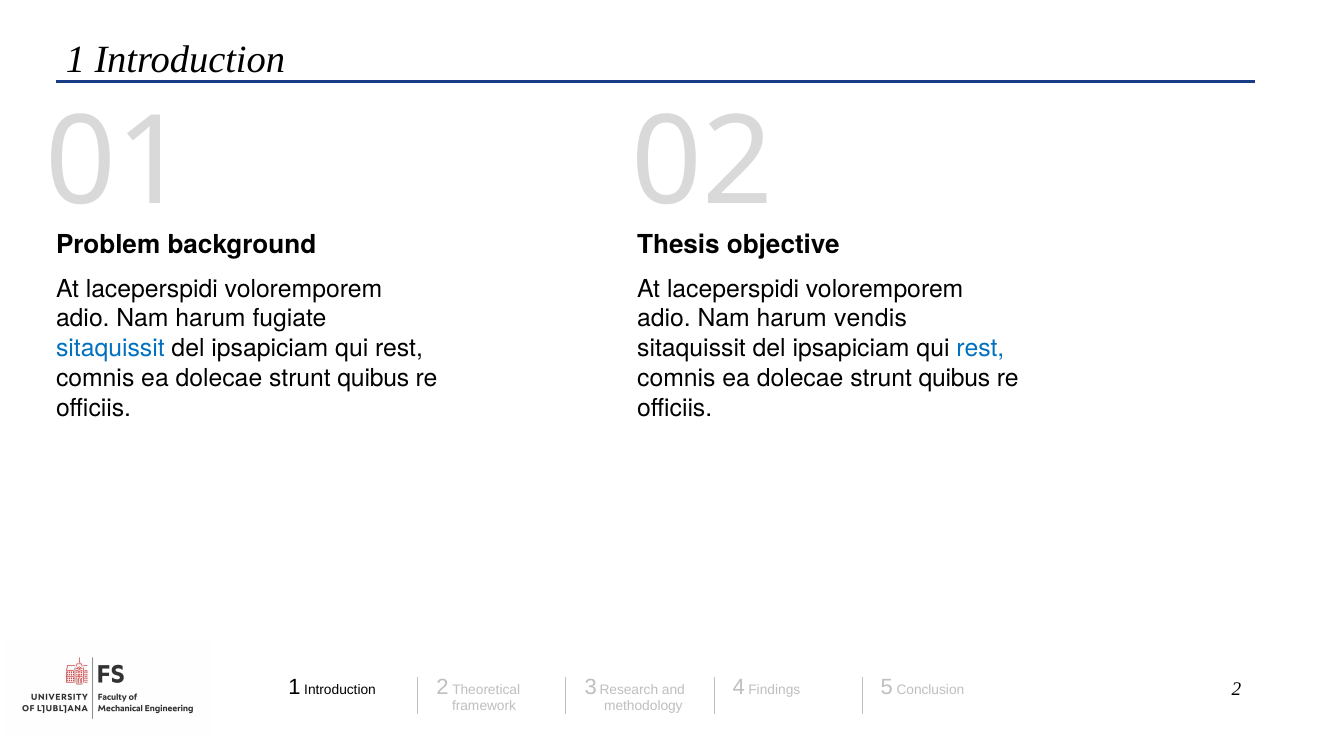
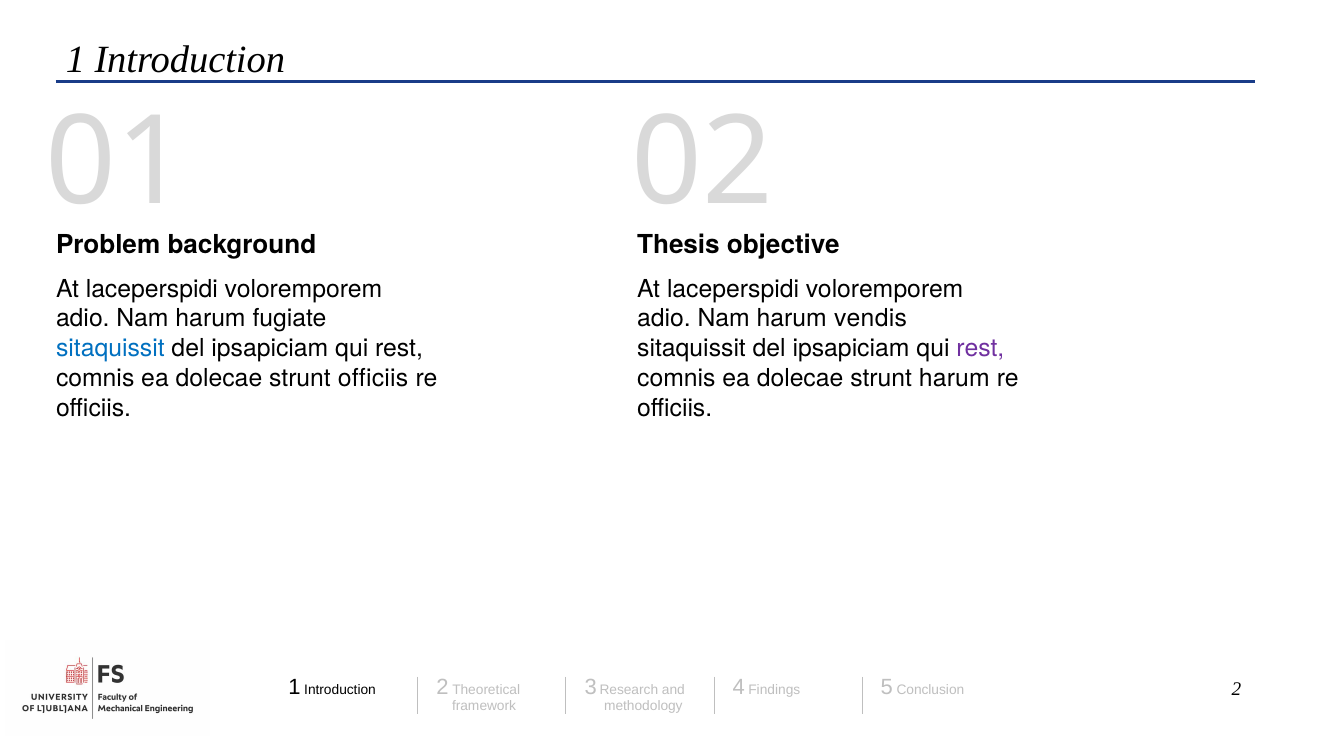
rest at (980, 349) colour: blue -> purple
quibus at (373, 378): quibus -> officiis
quibus at (955, 378): quibus -> harum
